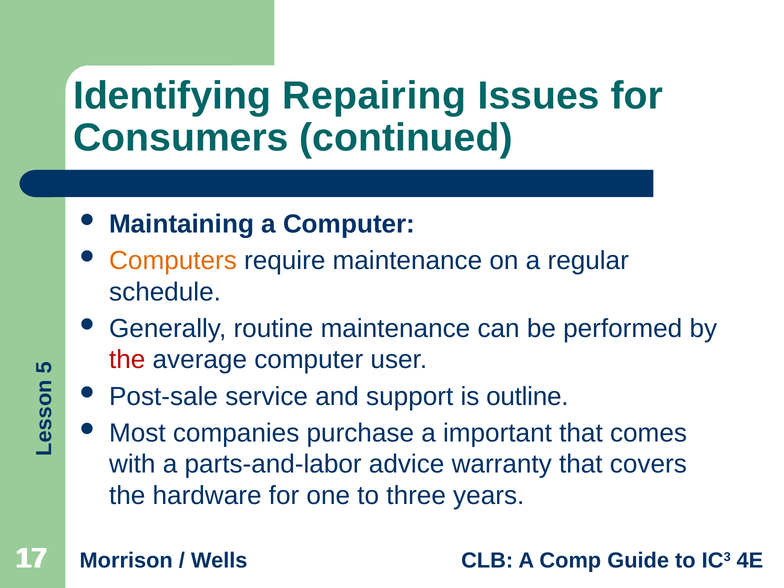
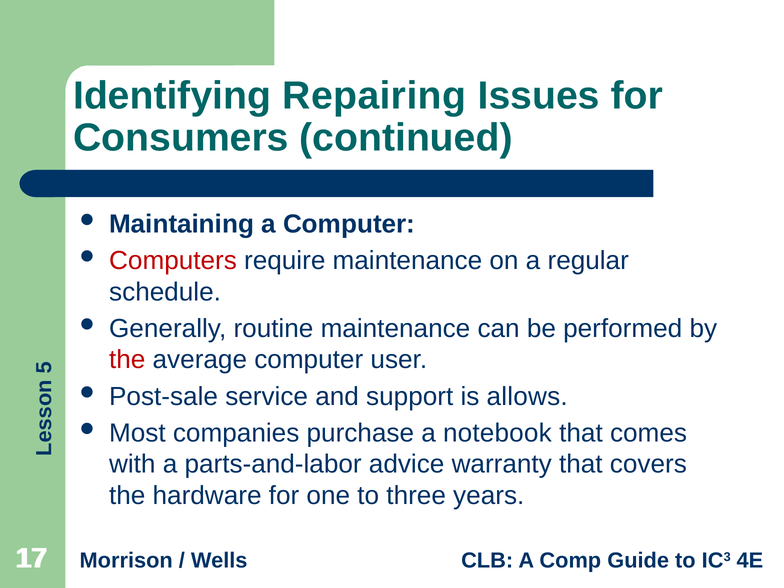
Computers colour: orange -> red
outline: outline -> allows
important: important -> notebook
